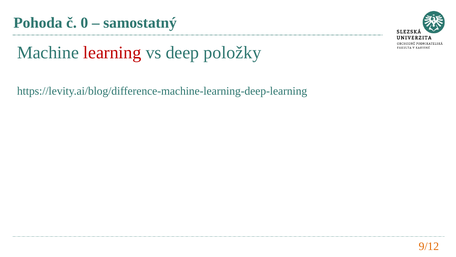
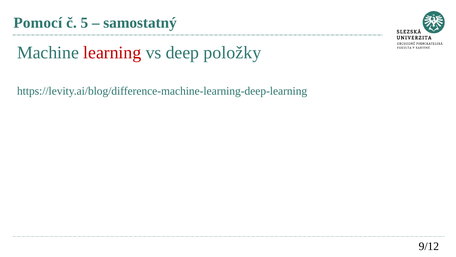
Pohoda: Pohoda -> Pomocí
0: 0 -> 5
9/12 colour: orange -> black
